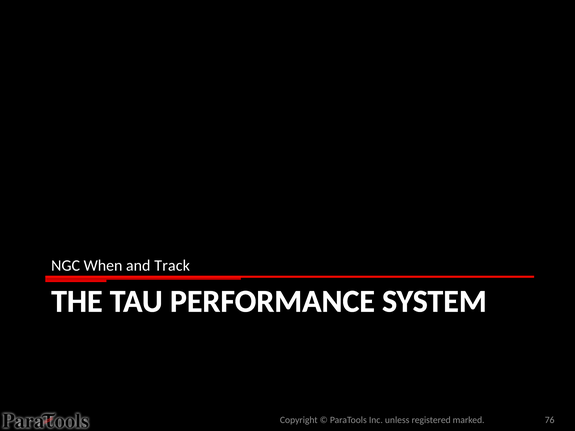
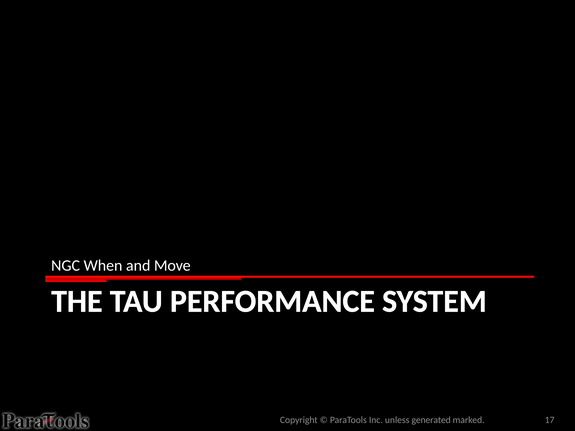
Track: Track -> Move
registered: registered -> generated
76: 76 -> 17
